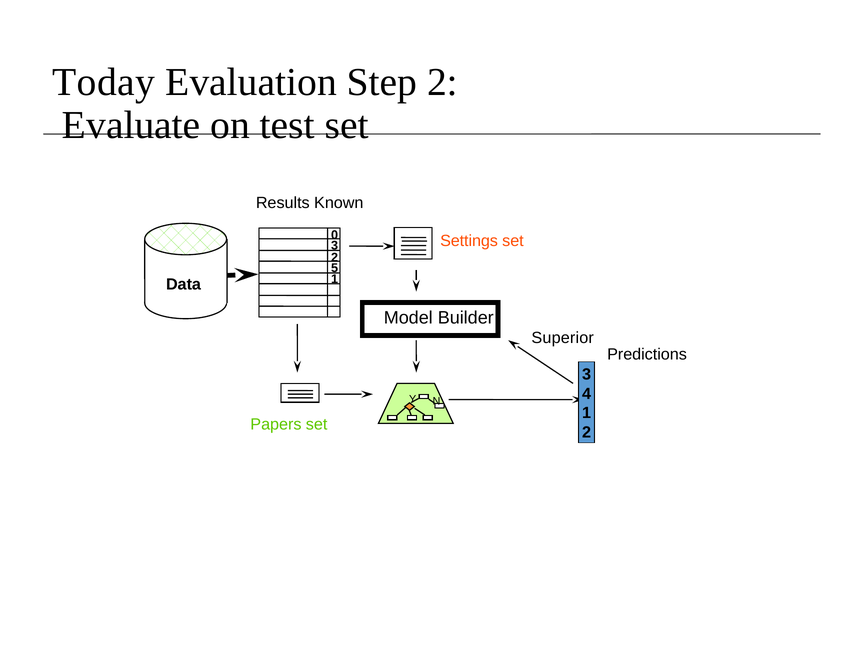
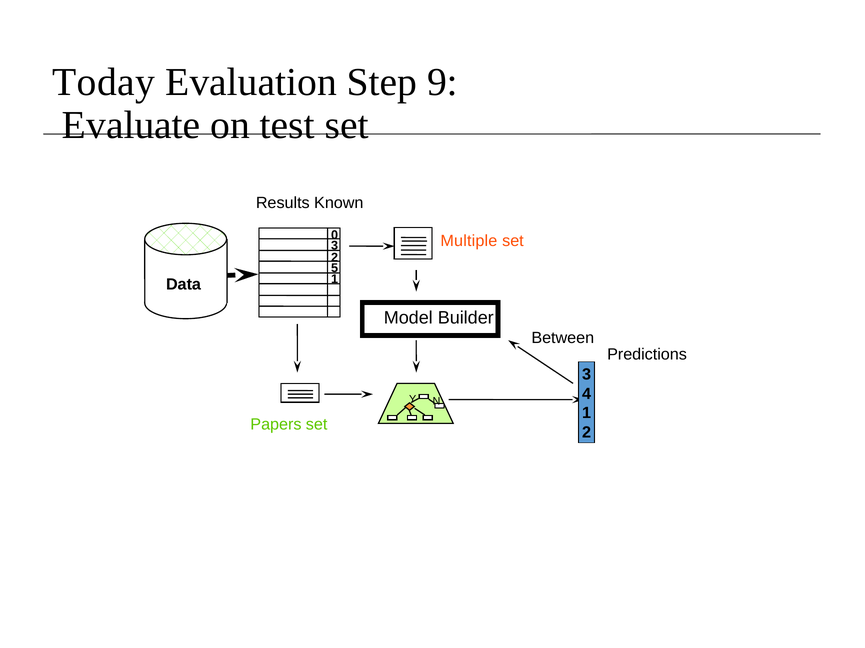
Step 2: 2 -> 9
Settings: Settings -> Multiple
Superior: Superior -> Between
